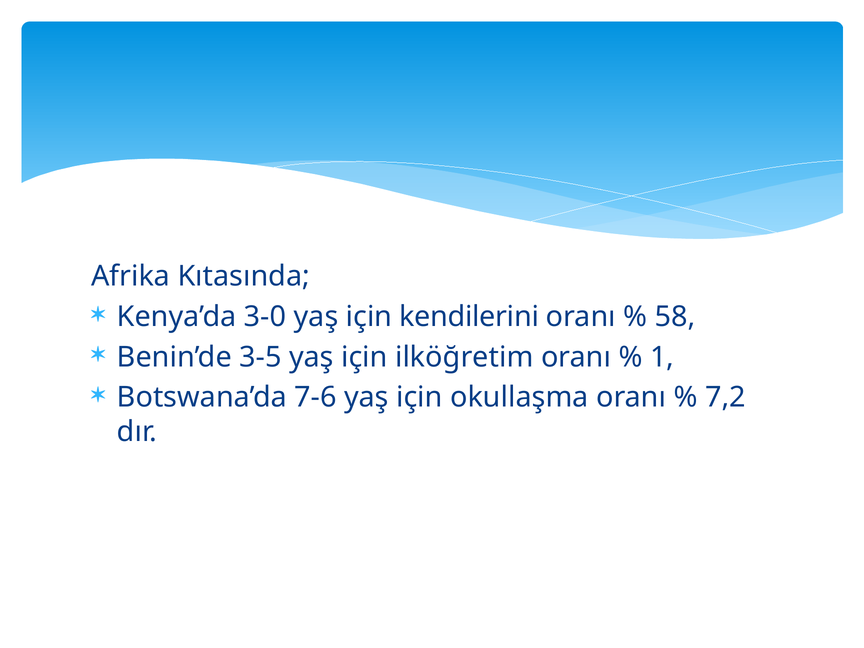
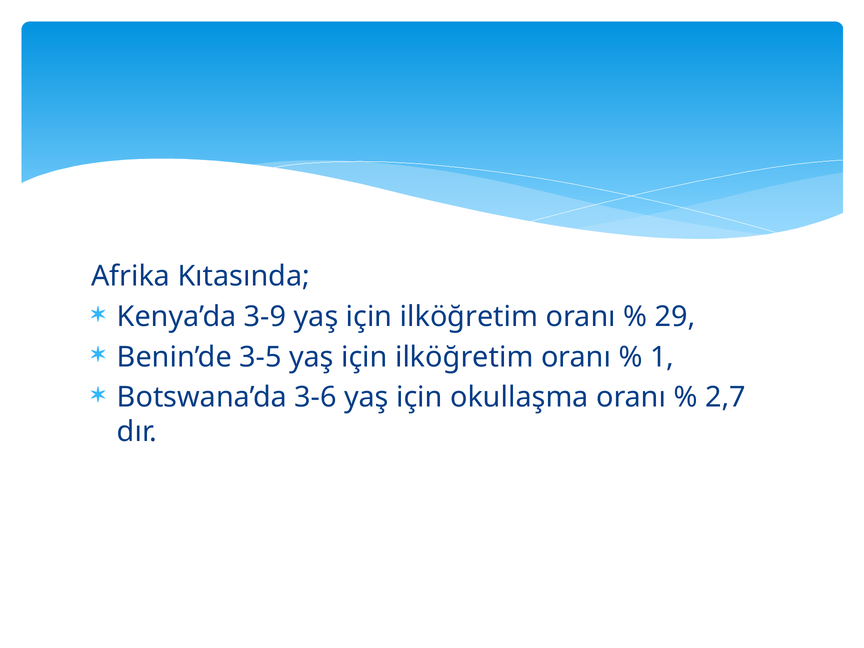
3-0: 3-0 -> 3-9
kendilerini at (469, 317): kendilerini -> ilköğretim
58: 58 -> 29
7-6: 7-6 -> 3-6
7,2: 7,2 -> 2,7
